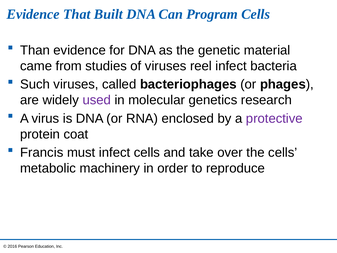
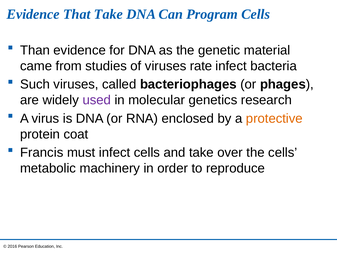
That Built: Built -> Take
reel: reel -> rate
protective colour: purple -> orange
